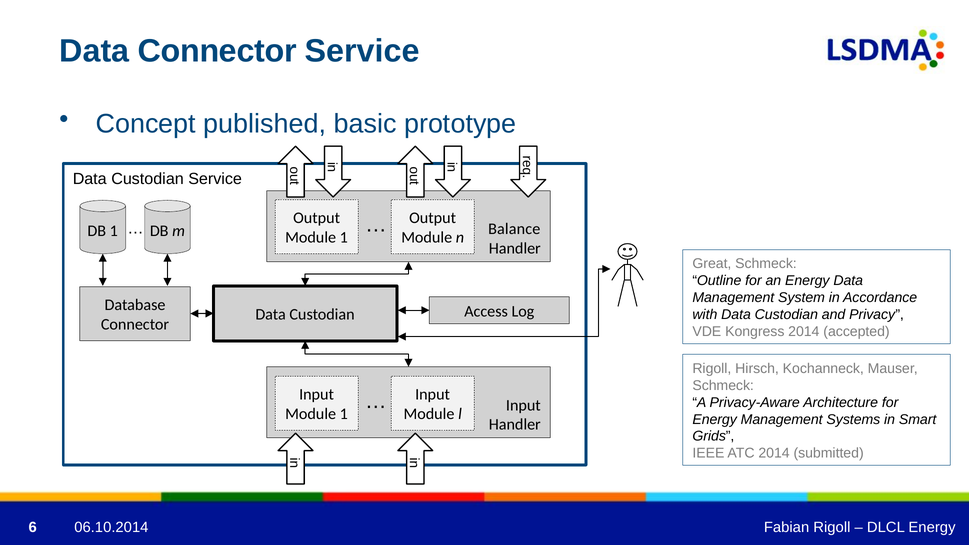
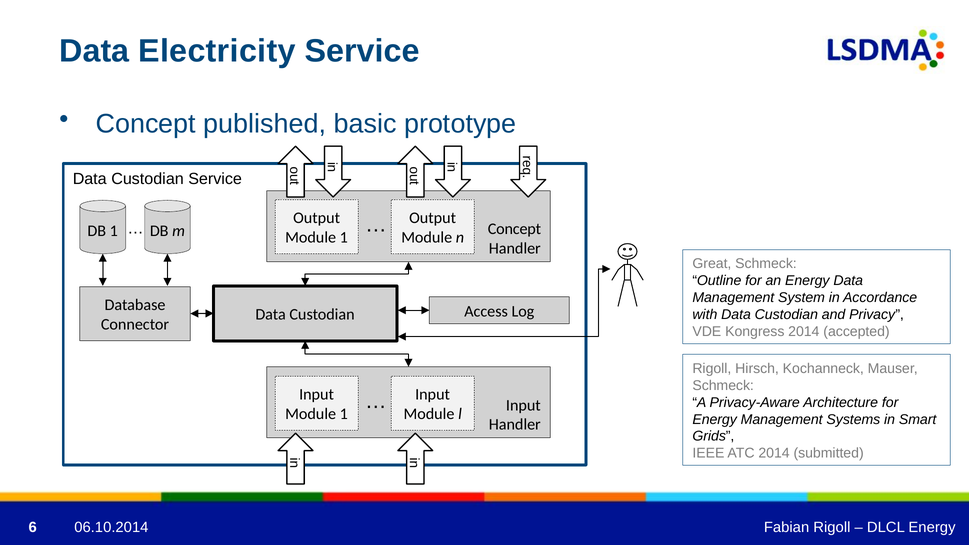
Data Connector: Connector -> Electricity
Balance at (514, 229): Balance -> Concept
